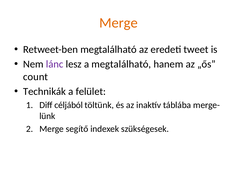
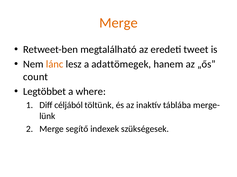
lánc colour: purple -> orange
a megtalálható: megtalálható -> adattömegek
Technikák: Technikák -> Legtöbbet
felület: felület -> where
